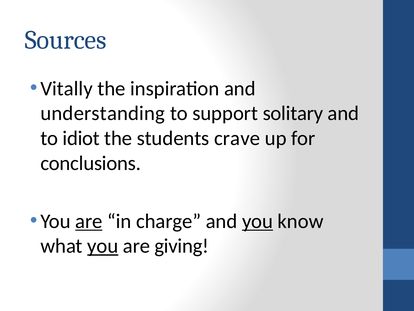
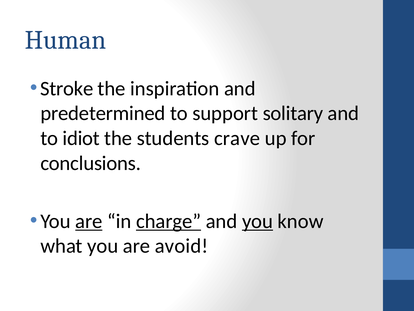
Sources: Sources -> Human
Vitally: Vitally -> Stroke
understanding: understanding -> predetermined
charge underline: none -> present
you at (103, 246) underline: present -> none
giving: giving -> avoid
